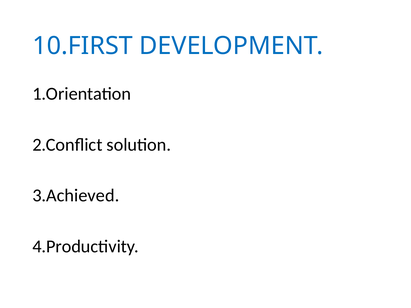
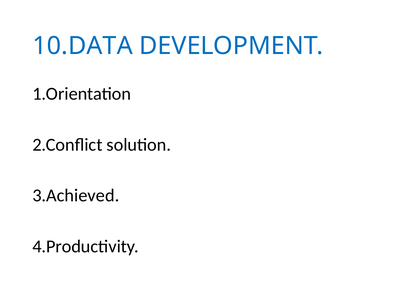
10.FIRST: 10.FIRST -> 10.DATA
